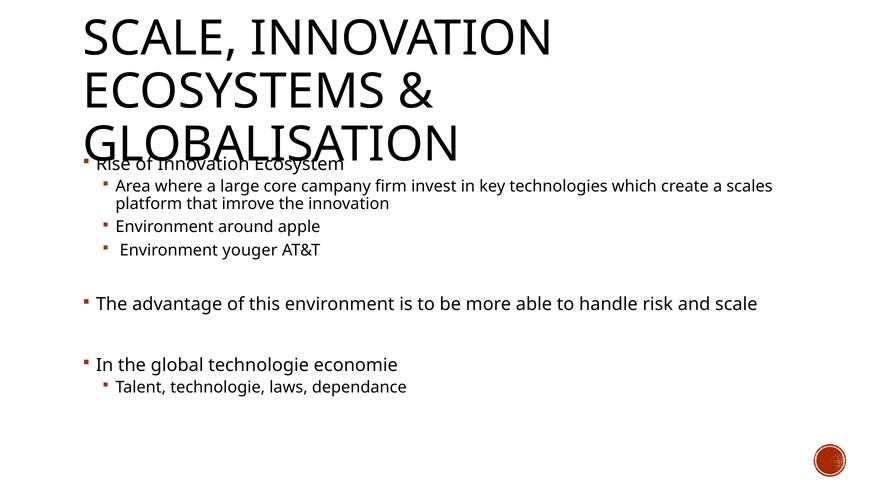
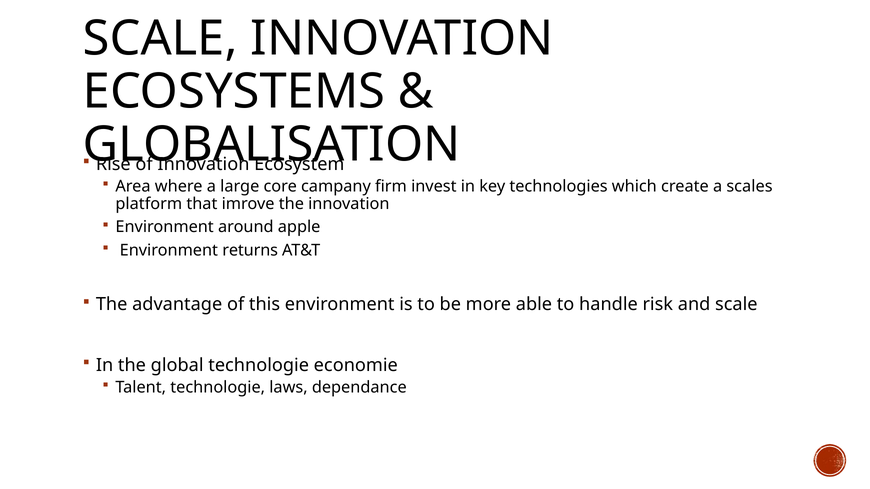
youger: youger -> returns
